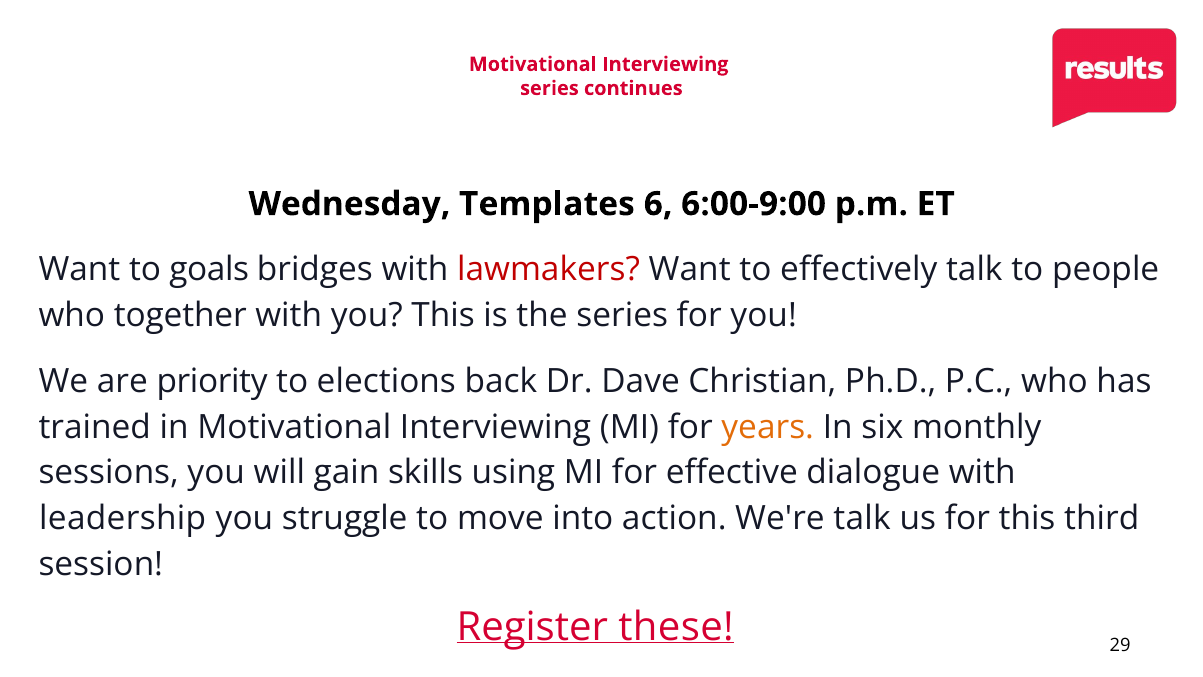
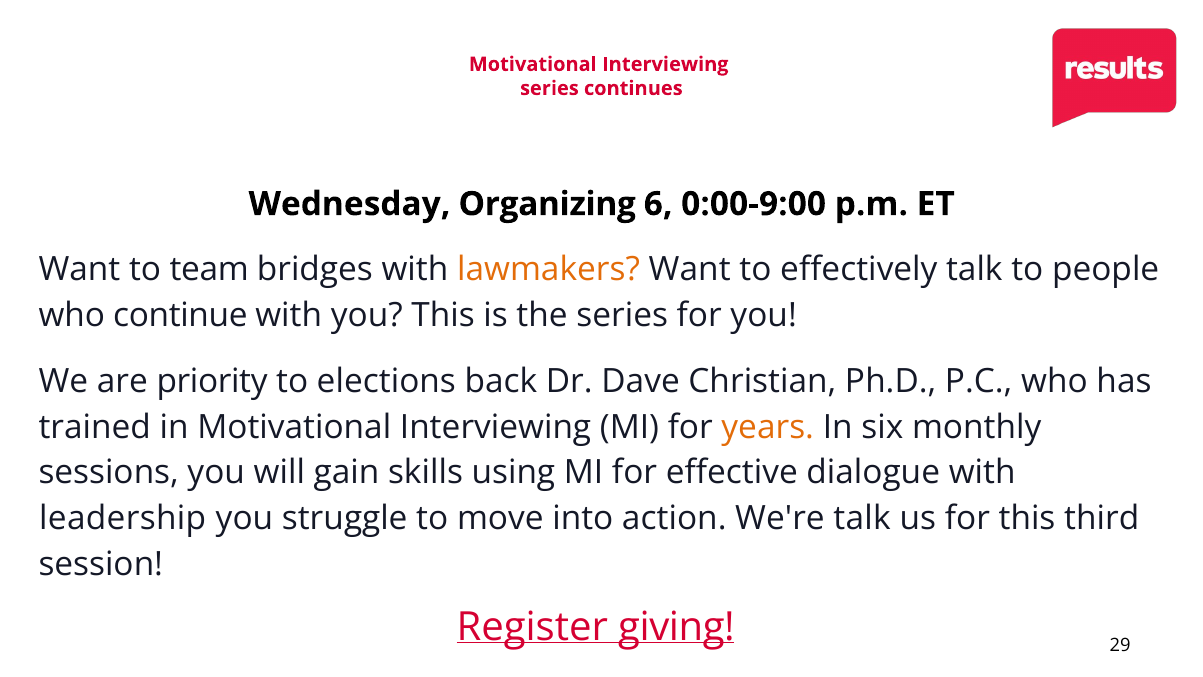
Templates: Templates -> Organizing
6:00-9:00: 6:00-9:00 -> 0:00-9:00
goals: goals -> team
lawmakers colour: red -> orange
together: together -> continue
these: these -> giving
